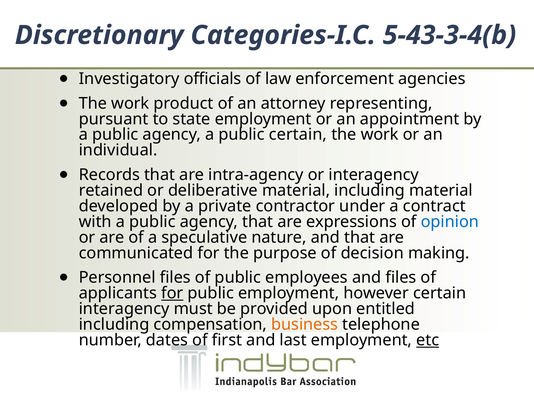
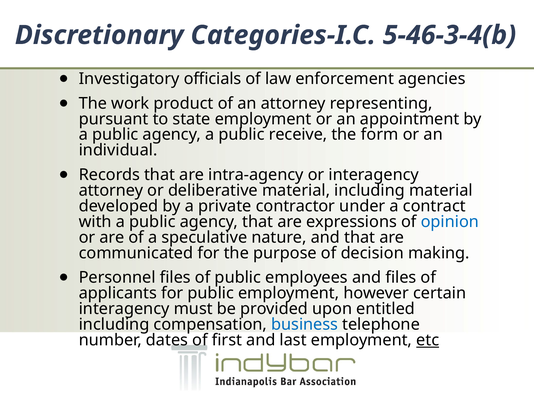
5-43-3-4(b: 5-43-3-4(b -> 5-46-3-4(b
public certain: certain -> receive
work at (380, 135): work -> form
retained at (111, 191): retained -> attorney
for at (172, 294) underline: present -> none
business colour: orange -> blue
